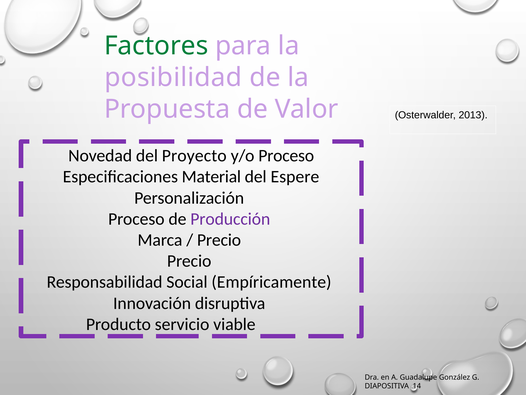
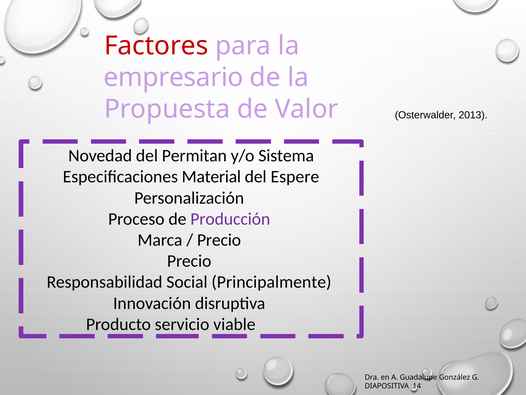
Factores colour: green -> red
posibilidad: posibilidad -> empresario
Proyecto: Proyecto -> Permitan
y/o Proceso: Proceso -> Sistema
Empíricamente: Empíricamente -> Principalmente
